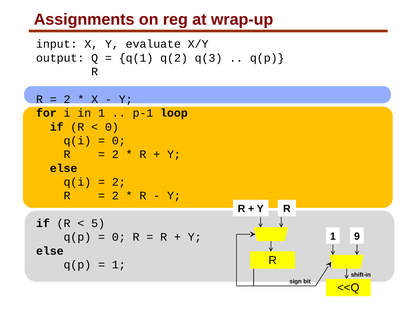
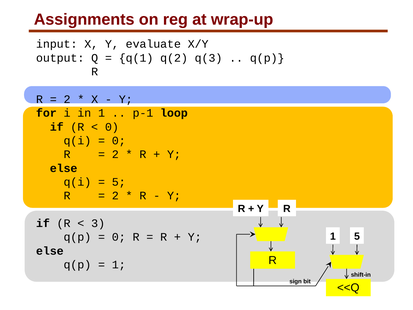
2 at (119, 182): 2 -> 5
5: 5 -> 3
1 9: 9 -> 5
